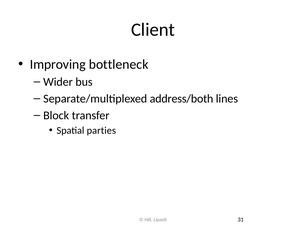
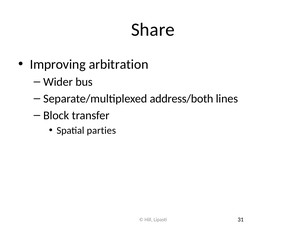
Client: Client -> Share
bottleneck: bottleneck -> arbitration
